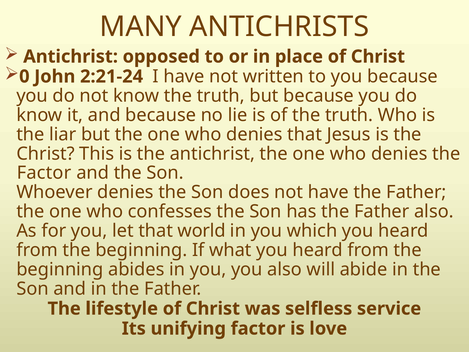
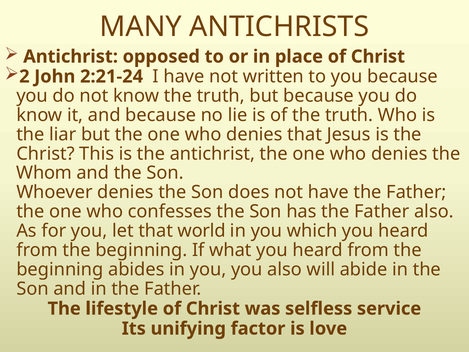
0: 0 -> 2
Factor at (44, 173): Factor -> Whom
